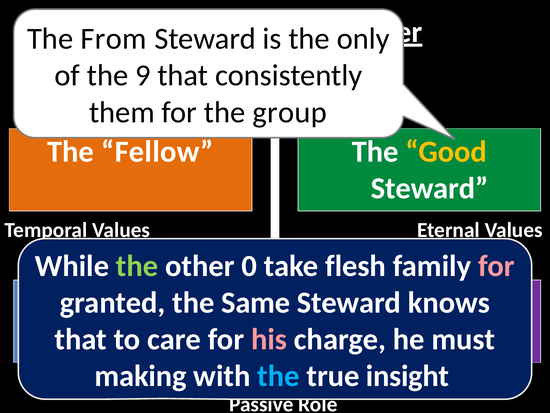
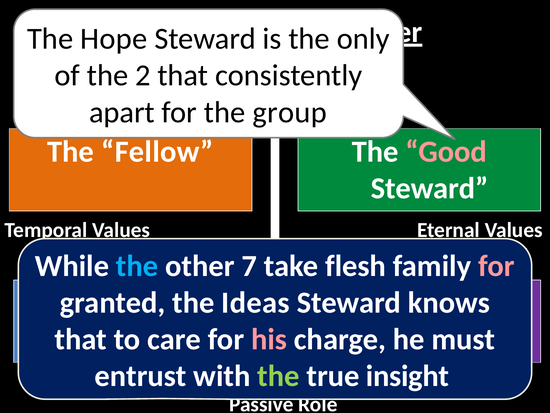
From: From -> Hope
9: 9 -> 2
them: them -> apart
Good colour: yellow -> pink
the at (137, 266) colour: light green -> light blue
0: 0 -> 7
Same: Same -> Ideas
making: making -> entrust
the at (278, 376) colour: light blue -> light green
